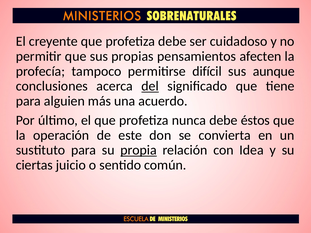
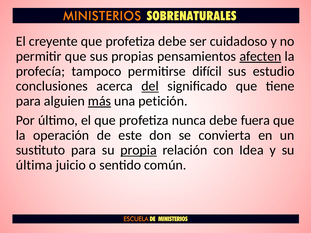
afecten underline: none -> present
aunque: aunque -> estudio
más underline: none -> present
acuerdo: acuerdo -> petición
éstos: éstos -> fuera
ciertas: ciertas -> última
